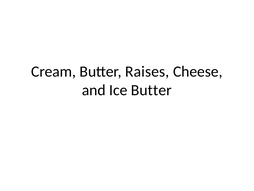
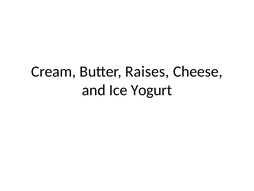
Ice Butter: Butter -> Yogurt
